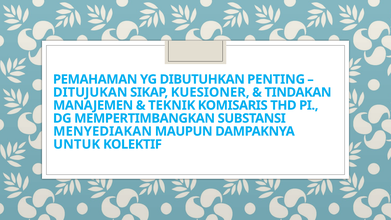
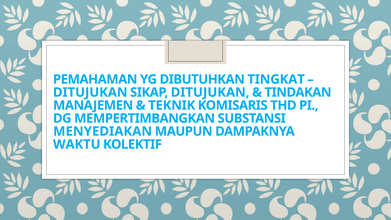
PENTING: PENTING -> TINGKAT
SIKAP KUESIONER: KUESIONER -> DITUJUKAN
UNTUK: UNTUK -> WAKTU
